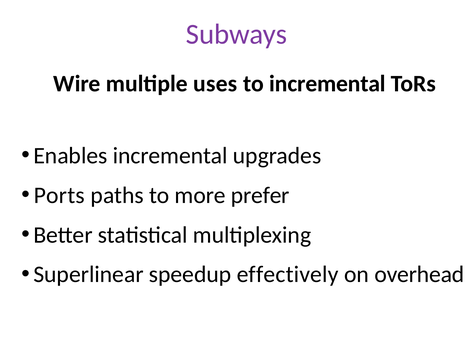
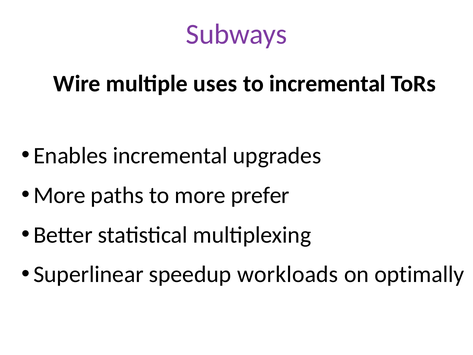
Ports at (59, 195): Ports -> More
effectively: effectively -> workloads
overhead: overhead -> optimally
